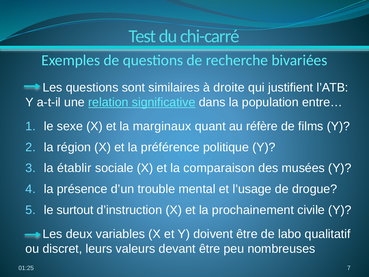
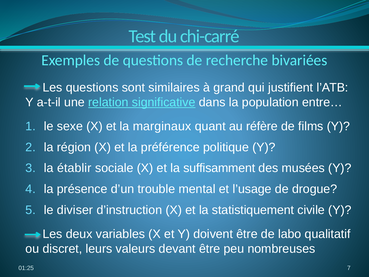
droite: droite -> grand
comparaison: comparaison -> suffisamment
surtout: surtout -> diviser
prochainement: prochainement -> statistiquement
